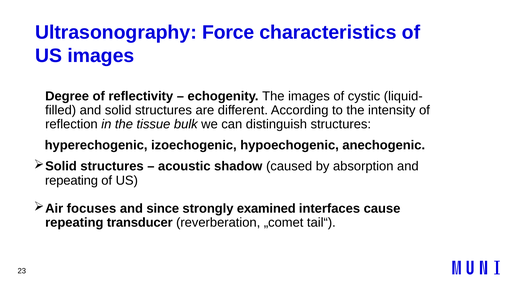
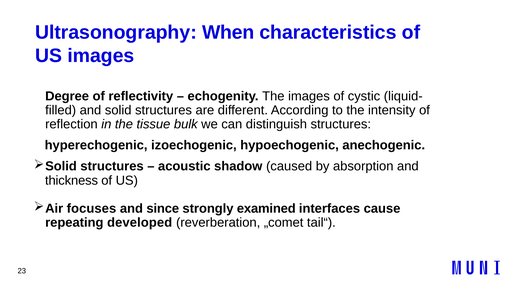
Force: Force -> When
repeating at (72, 180): repeating -> thickness
transducer: transducer -> developed
